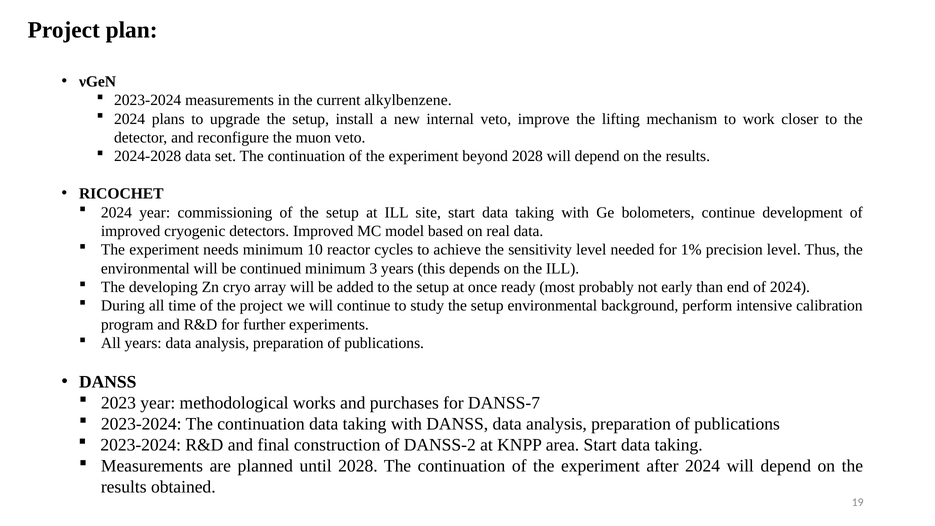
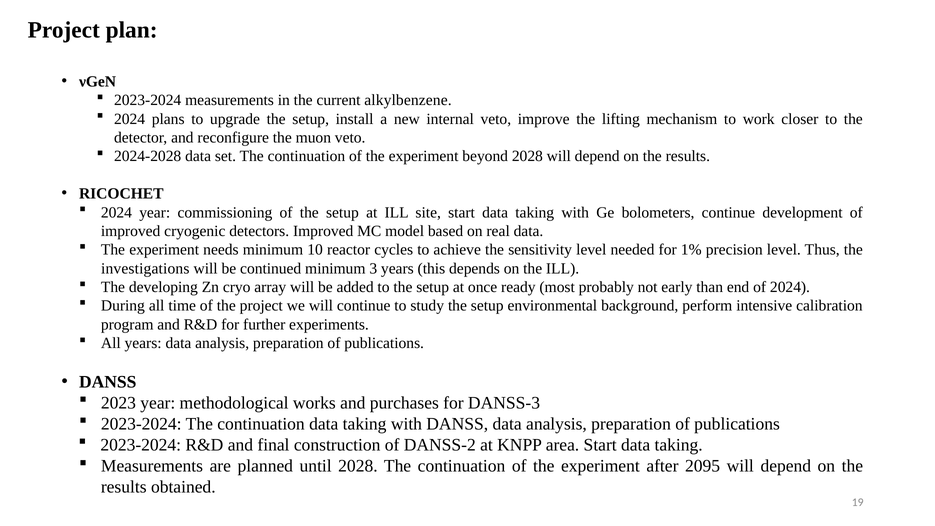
environmental at (145, 268): environmental -> investigations
DANSS-7: DANSS-7 -> DANSS-3
after 2024: 2024 -> 2095
